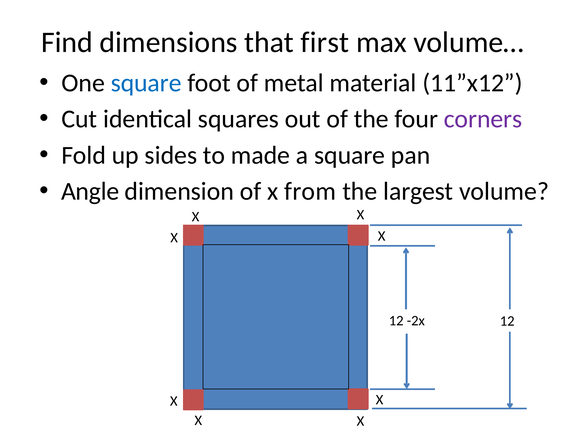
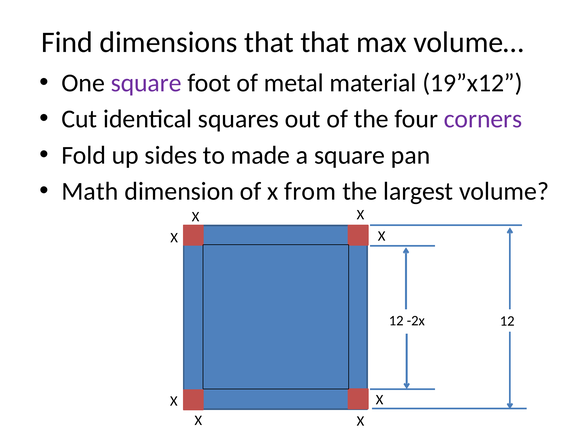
that first: first -> that
square at (146, 83) colour: blue -> purple
11”x12: 11”x12 -> 19”x12
Angle: Angle -> Math
